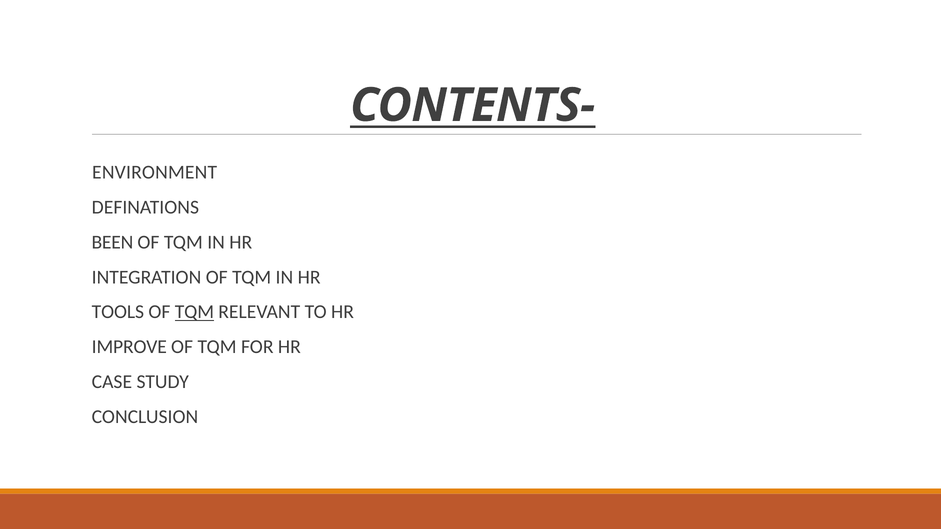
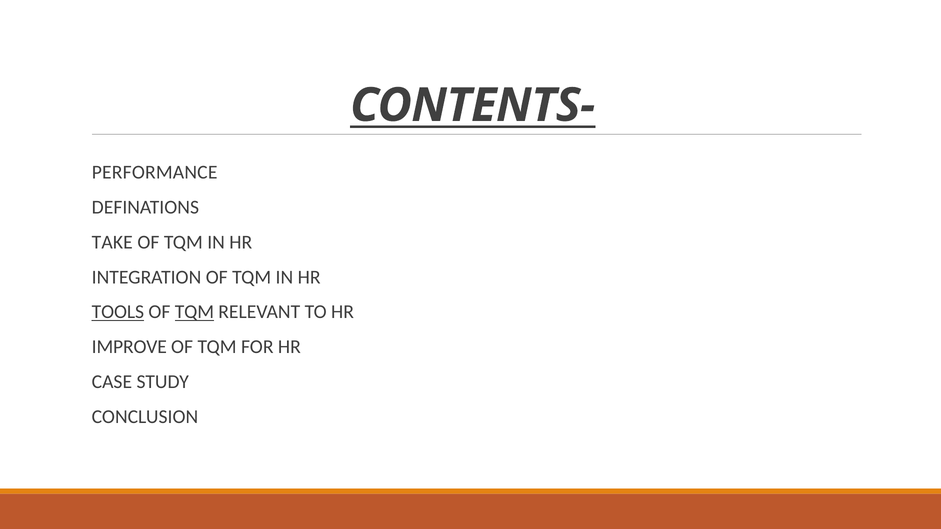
ENVIRONMENT: ENVIRONMENT -> PERFORMANCE
BEEN: BEEN -> TAKE
TOOLS underline: none -> present
